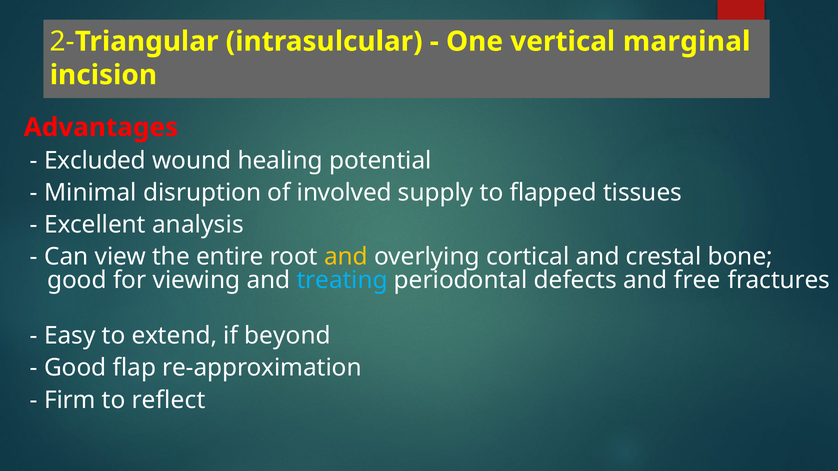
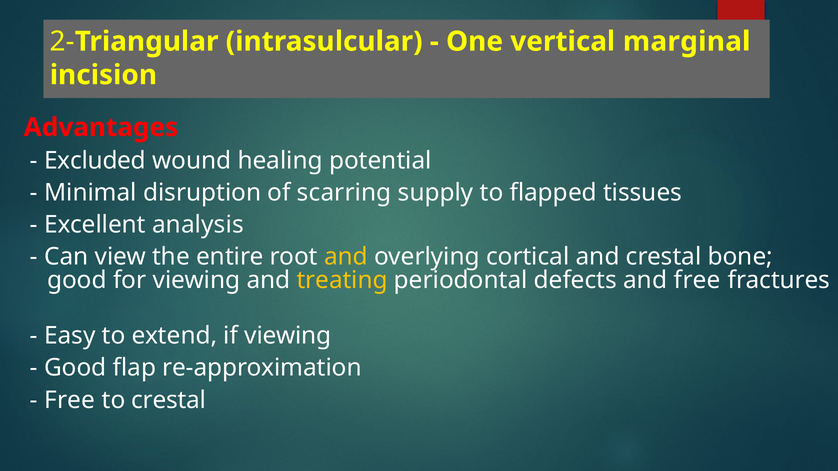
involved: involved -> scarring
treating colour: light blue -> yellow
if beyond: beyond -> viewing
Firm at (70, 400): Firm -> Free
to reflect: reflect -> crestal
